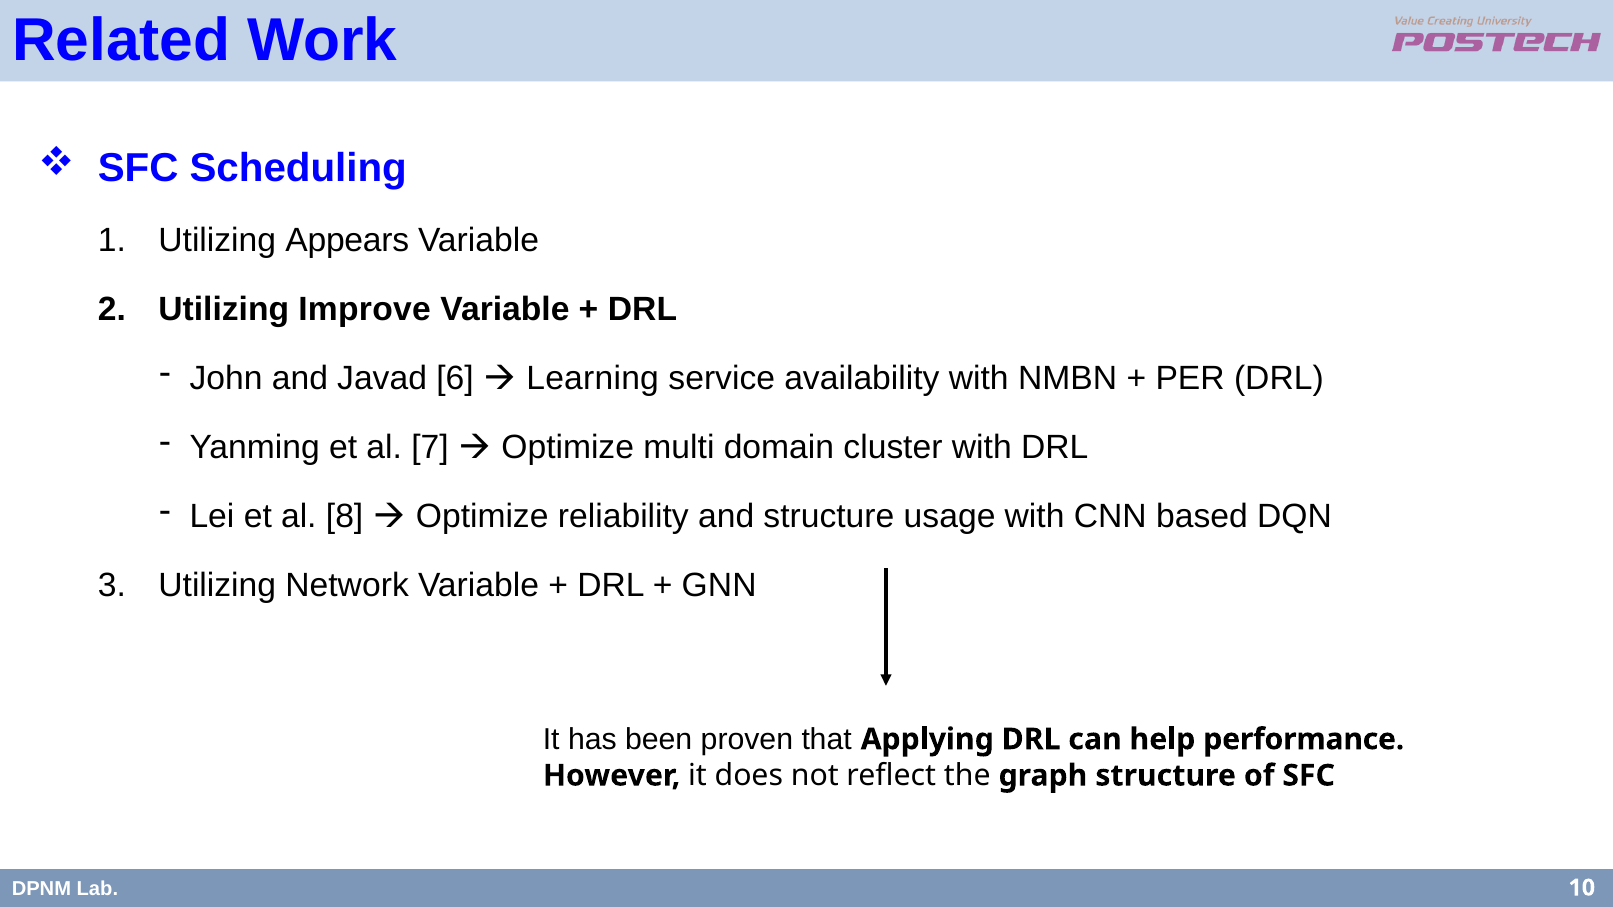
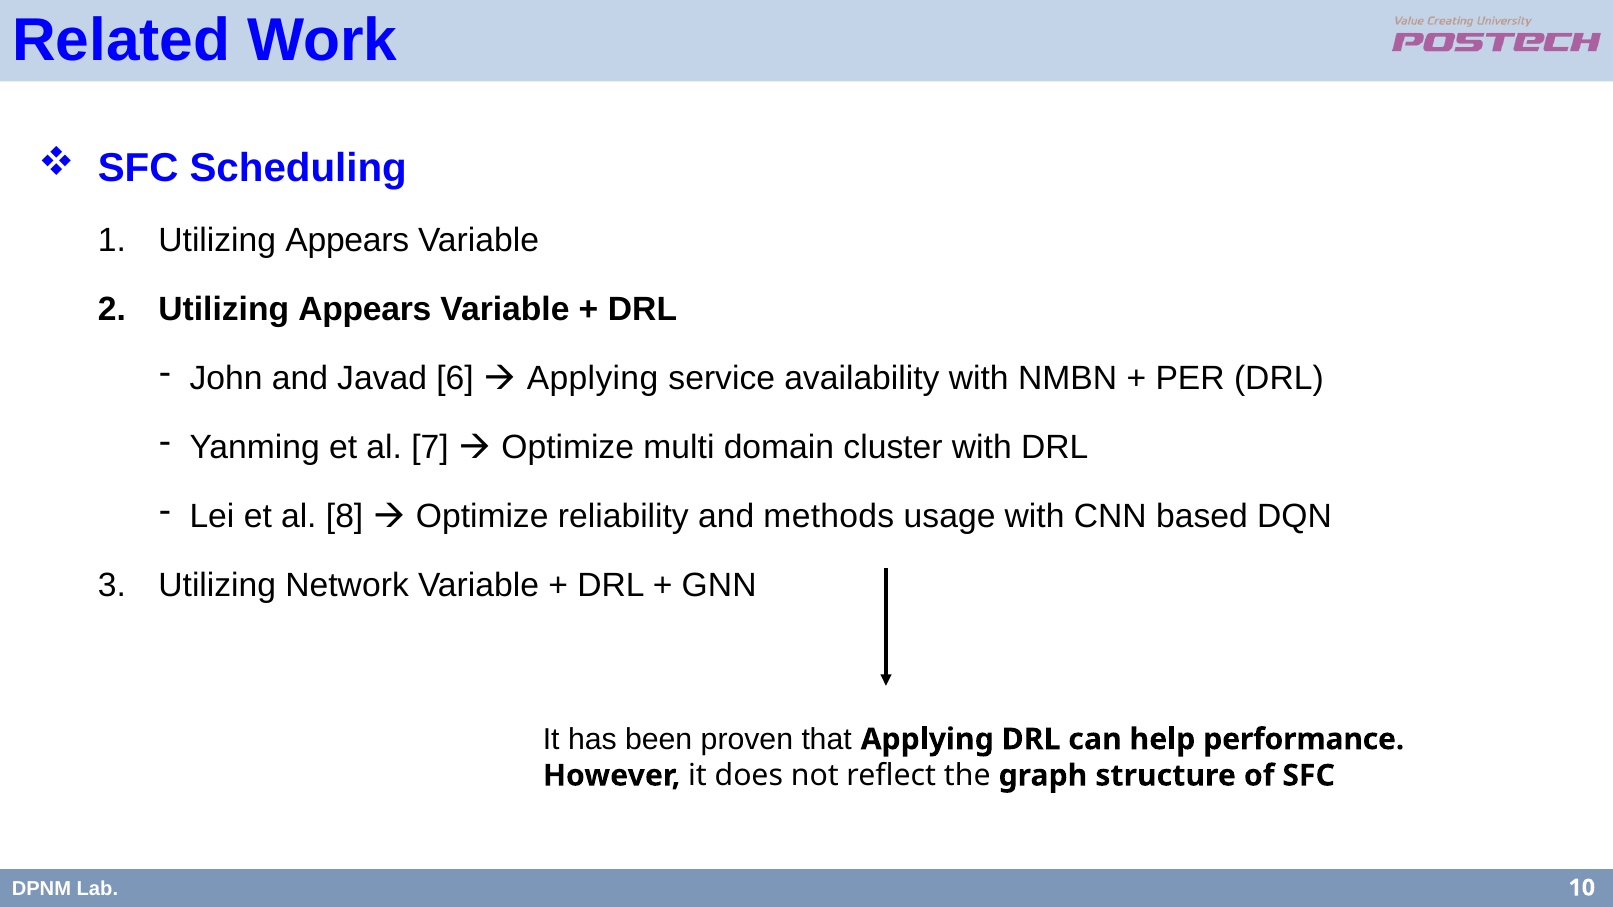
Improve at (365, 310): Improve -> Appears
Learning at (593, 379): Learning -> Applying
and structure: structure -> methods
